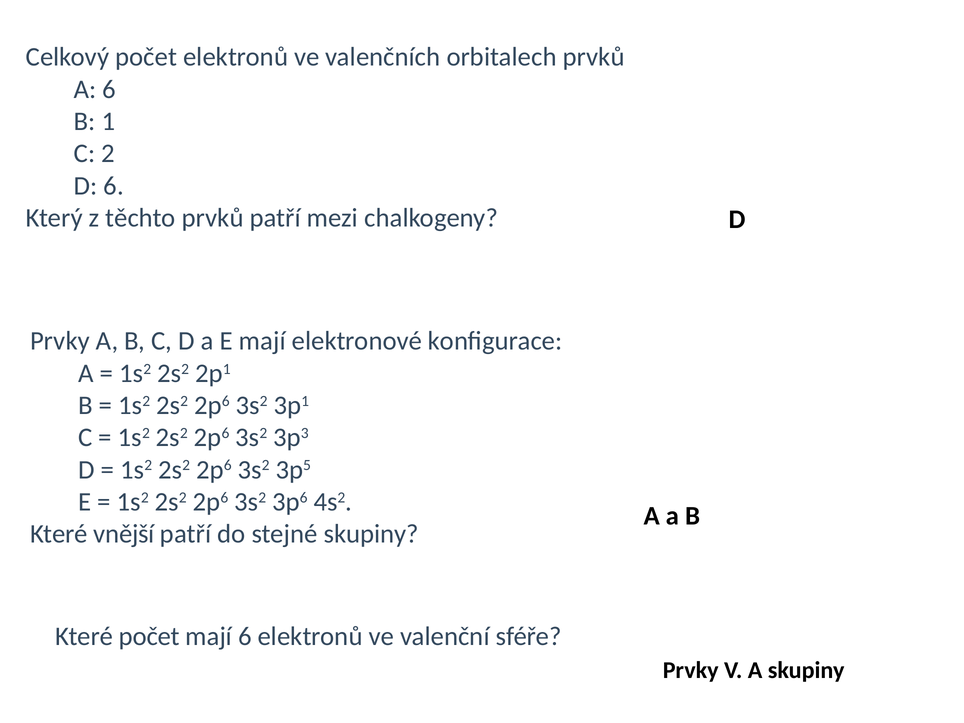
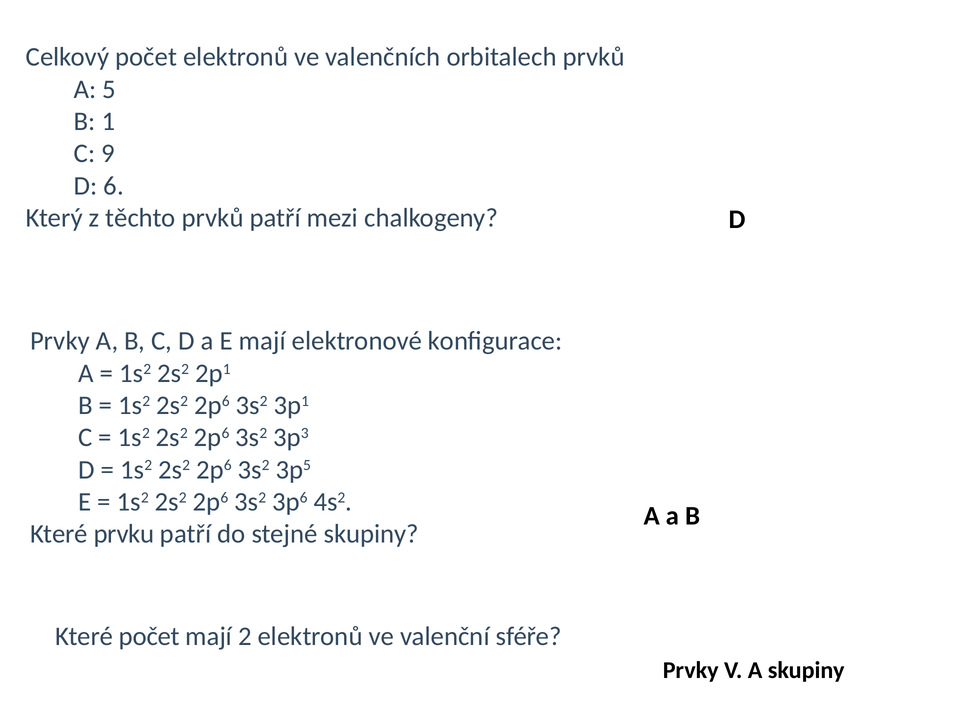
A 6: 6 -> 5
2: 2 -> 9
vnější: vnější -> prvku
mají 6: 6 -> 2
